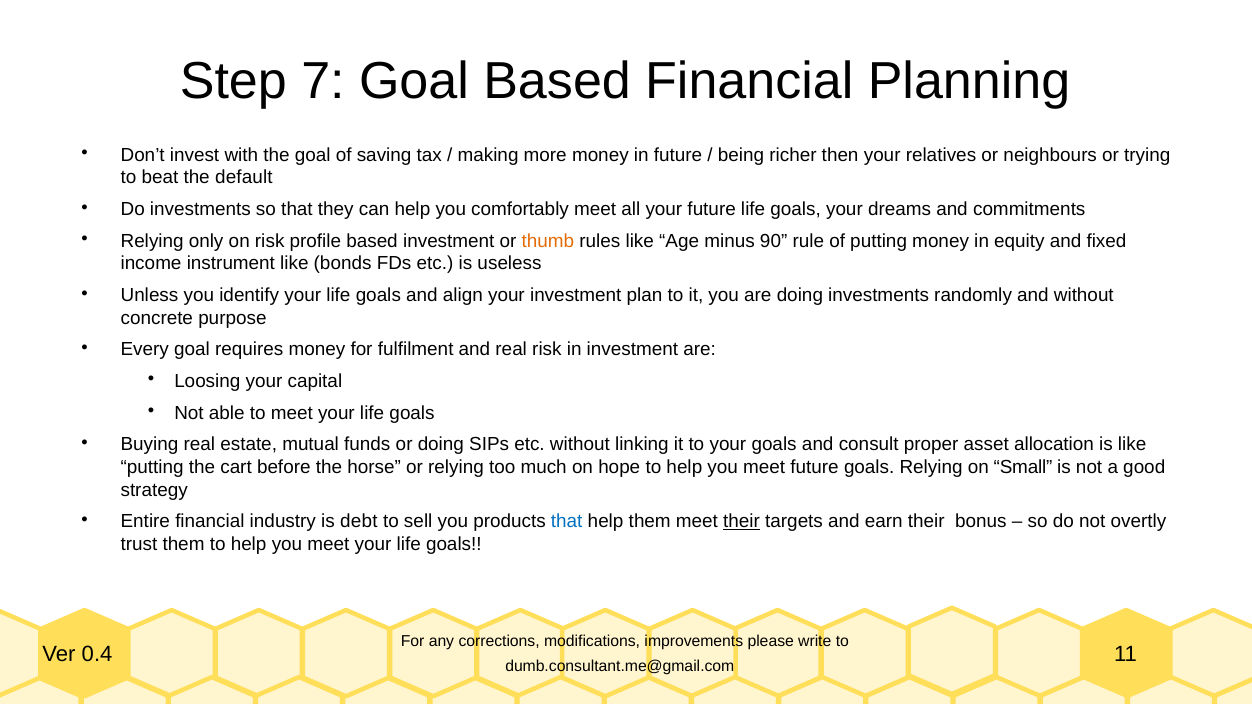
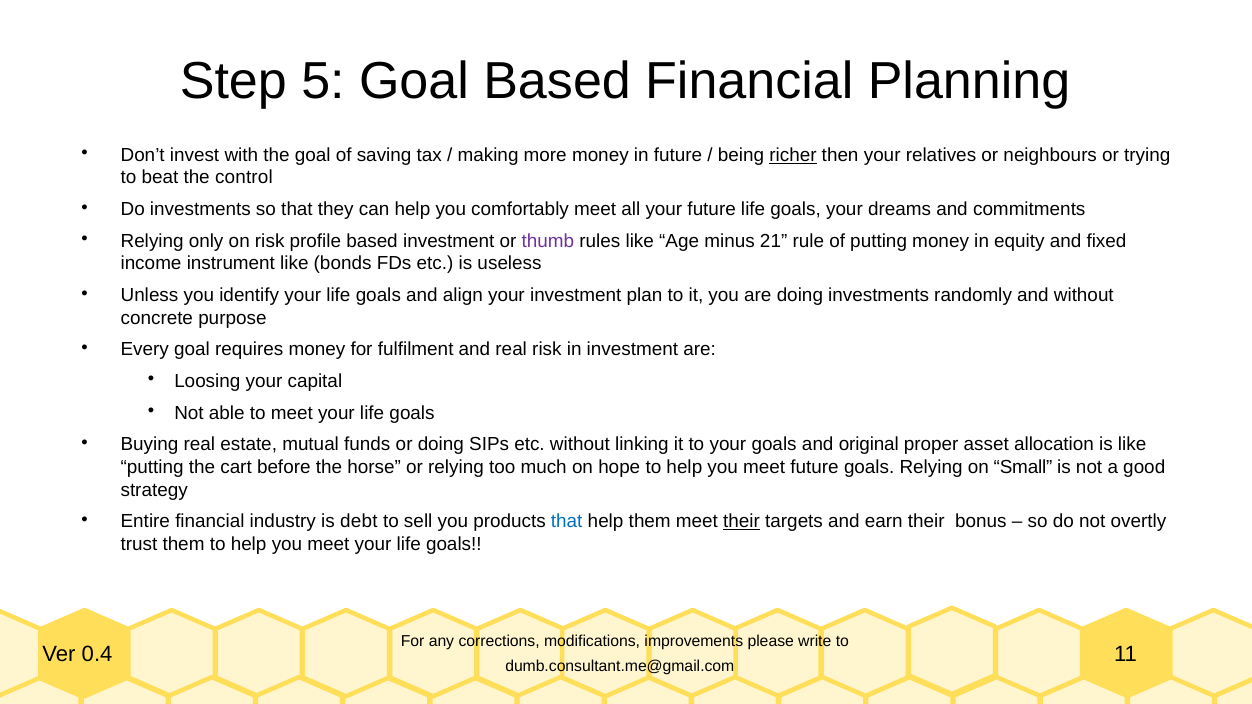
7: 7 -> 5
richer underline: none -> present
default: default -> control
thumb colour: orange -> purple
90: 90 -> 21
consult: consult -> original
